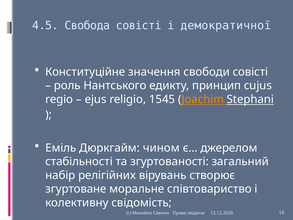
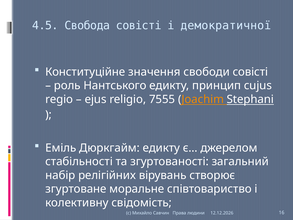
1545: 1545 -> 7555
Дюркгайм чином: чином -> едикту
